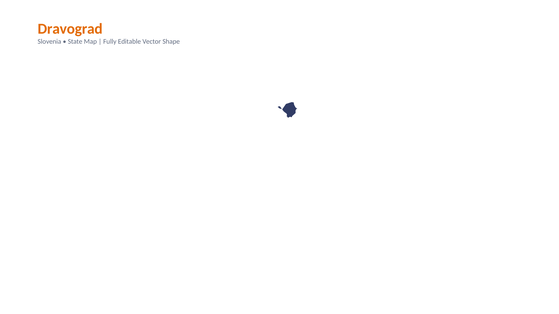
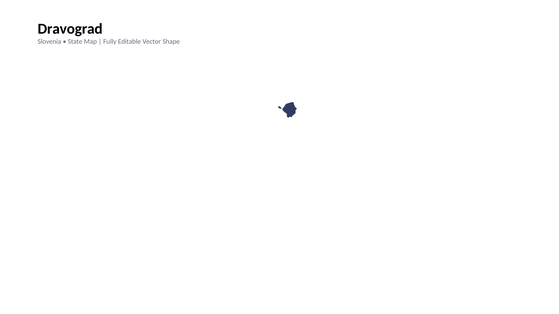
Dravograd colour: orange -> black
